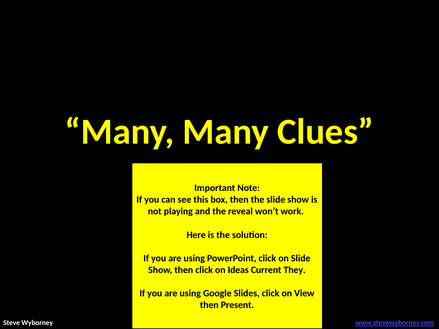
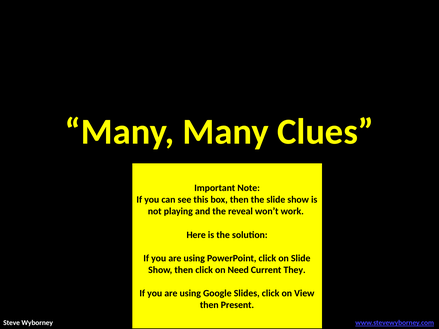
Ideas: Ideas -> Need
